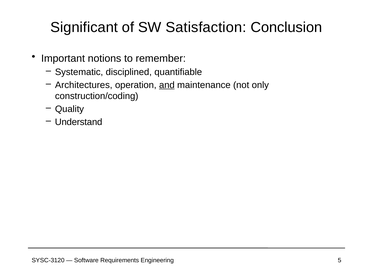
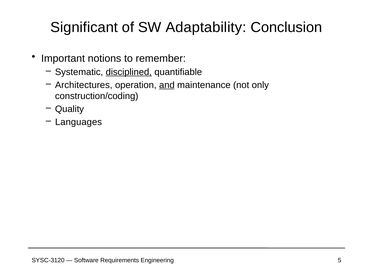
Satisfaction: Satisfaction -> Adaptability
disciplined underline: none -> present
Understand: Understand -> Languages
